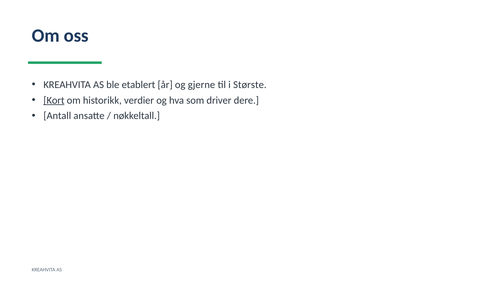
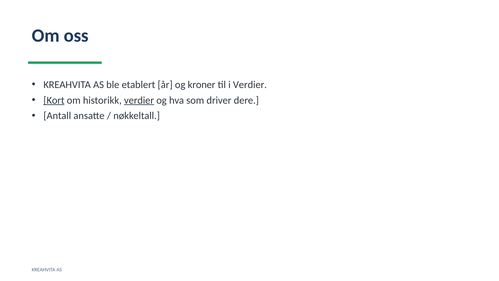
gjerne: gjerne -> kroner
i Største: Største -> Verdier
verdier at (139, 100) underline: none -> present
